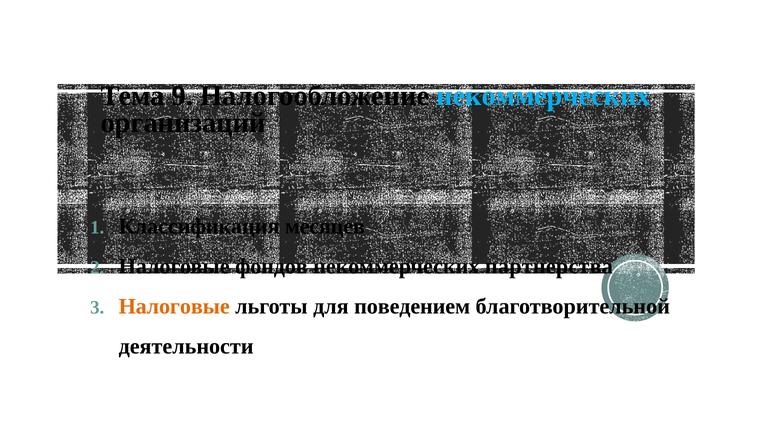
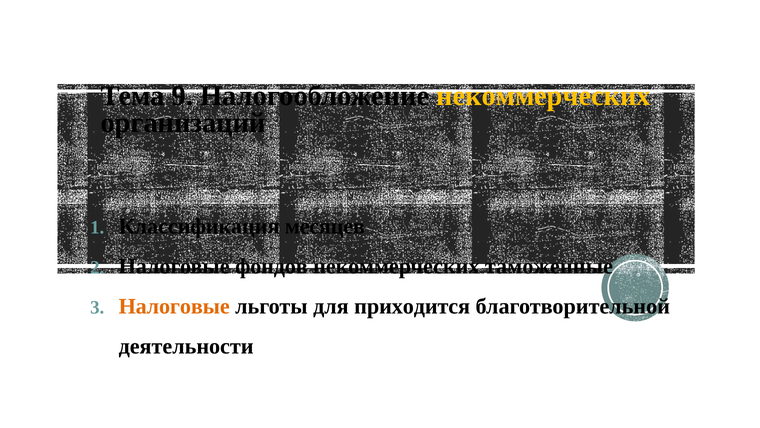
некоммерческих at (544, 96) colour: light blue -> yellow
партнерства: партнерства -> таможенные
поведением: поведением -> приходится
